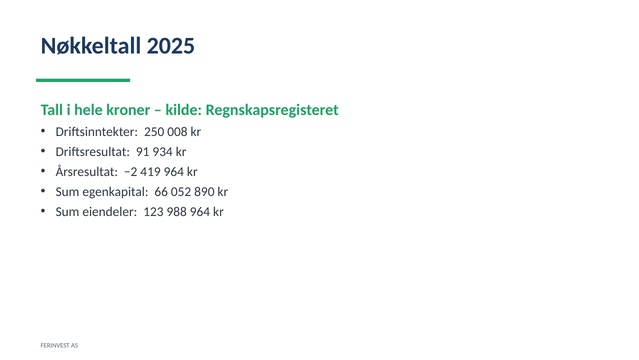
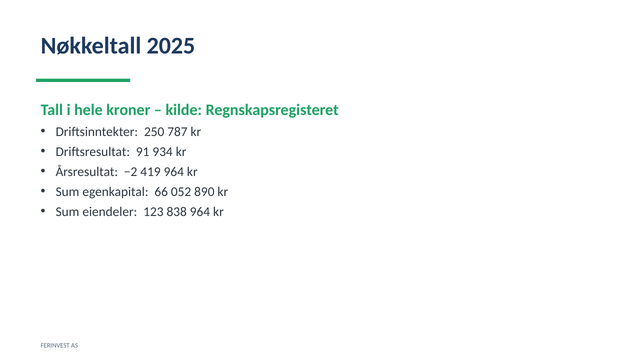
008: 008 -> 787
988: 988 -> 838
